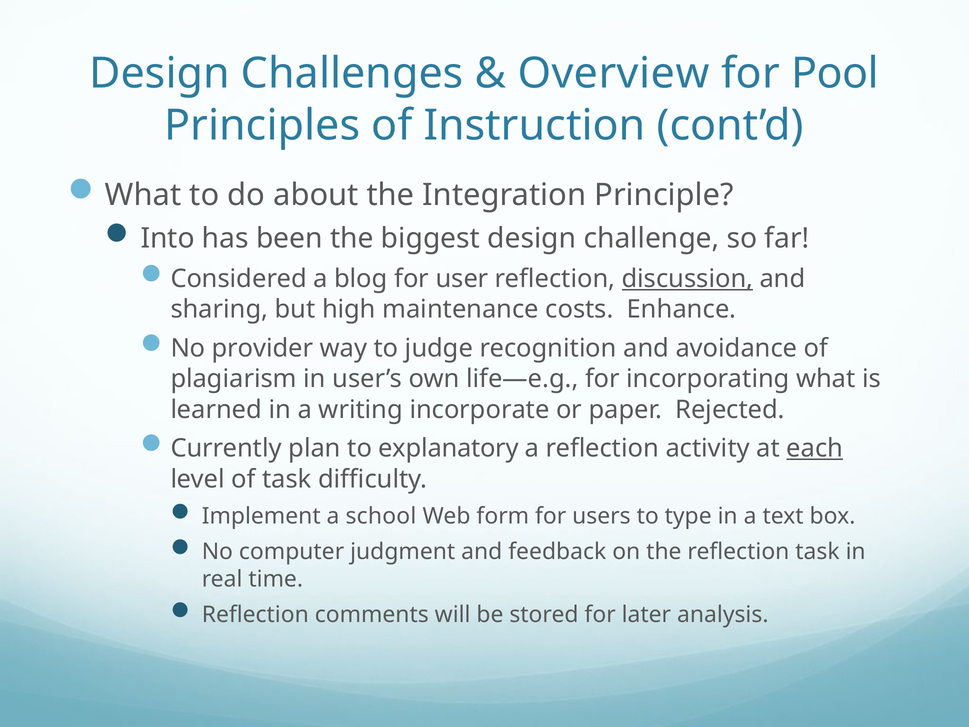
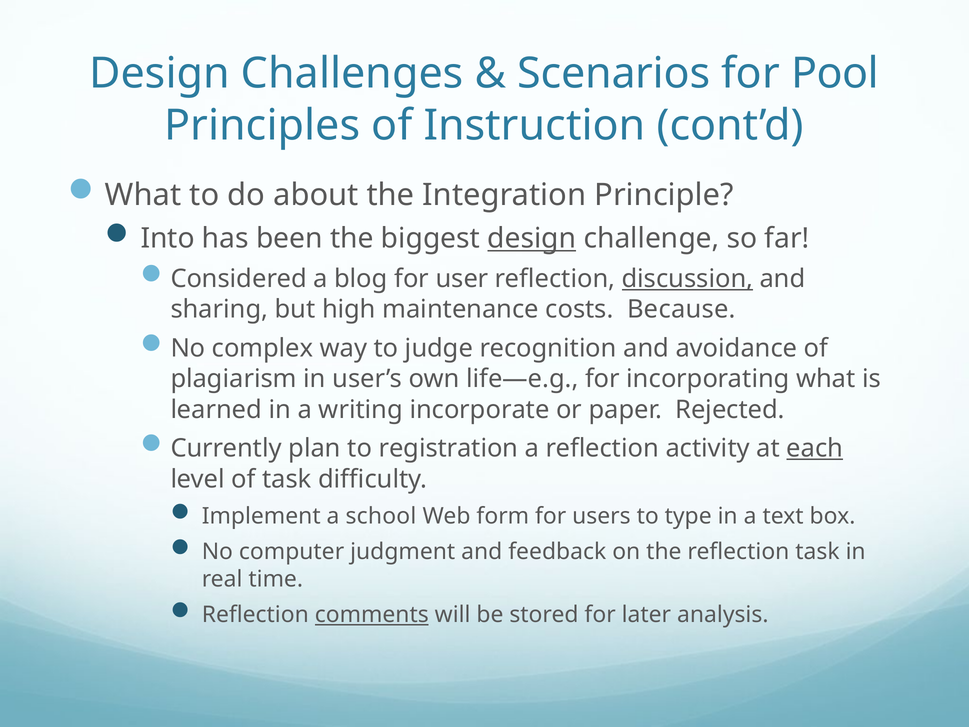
Overview: Overview -> Scenarios
design at (532, 239) underline: none -> present
Enhance: Enhance -> Because
provider: provider -> complex
explanatory: explanatory -> registration
comments underline: none -> present
